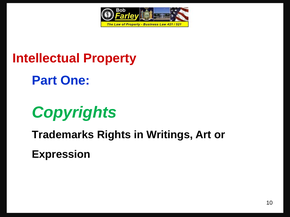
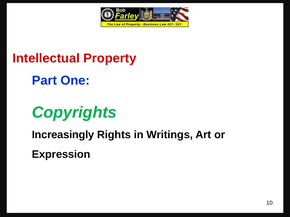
Trademarks: Trademarks -> Increasingly
